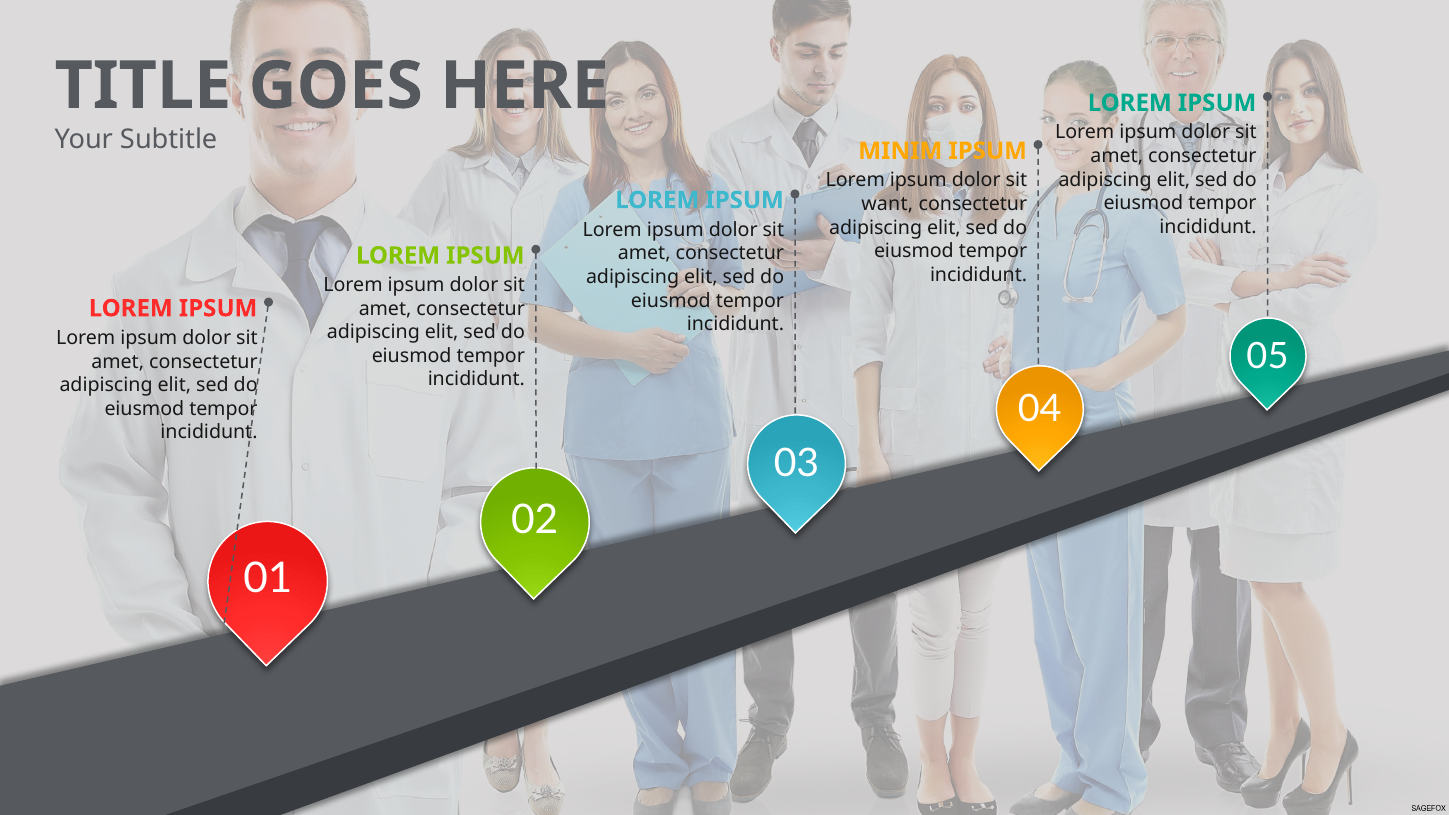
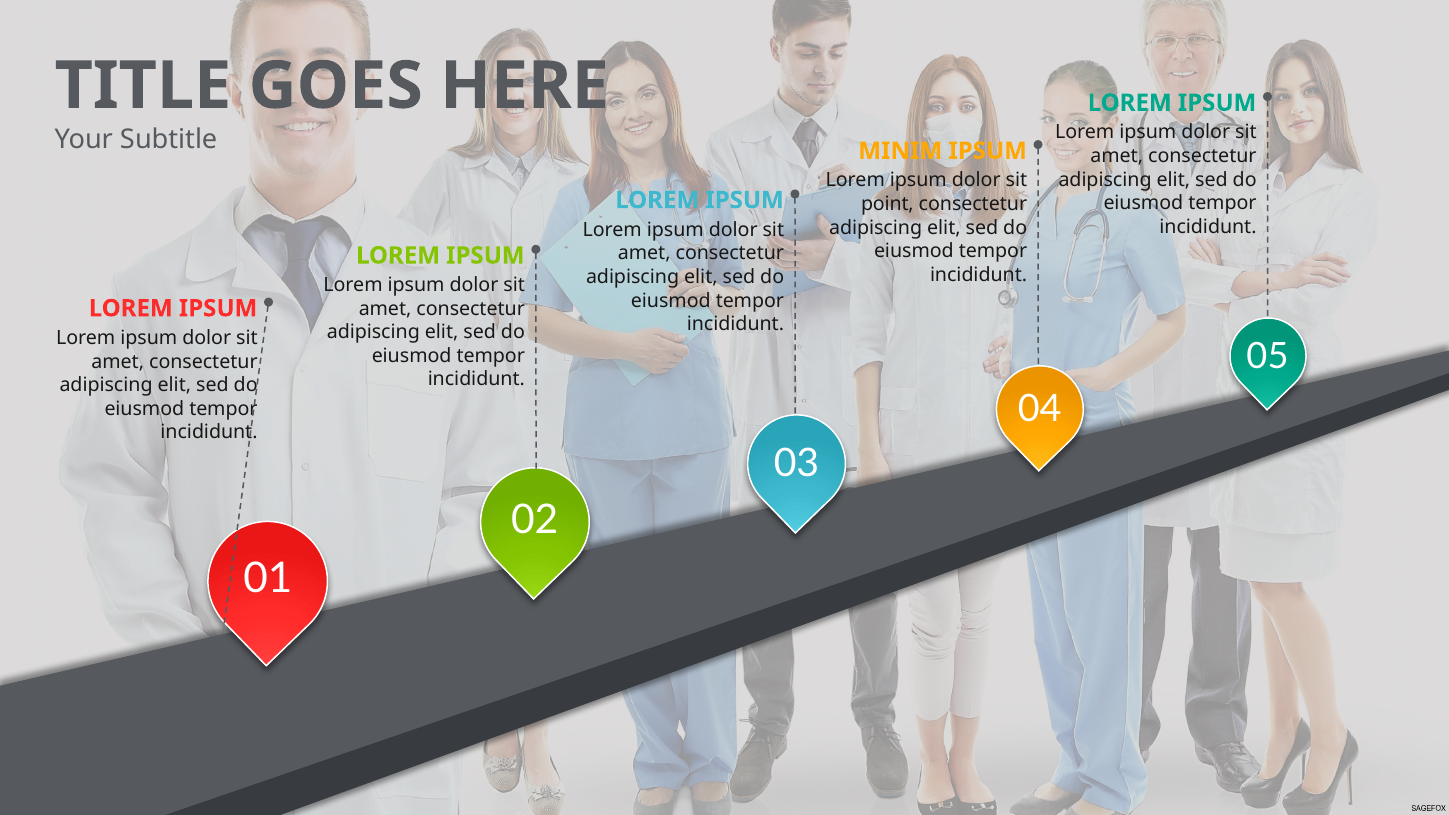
want: want -> point
